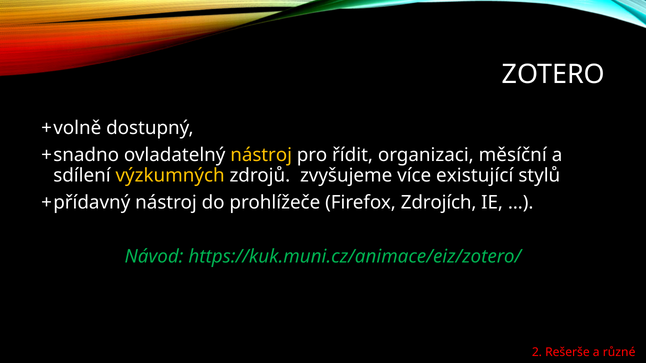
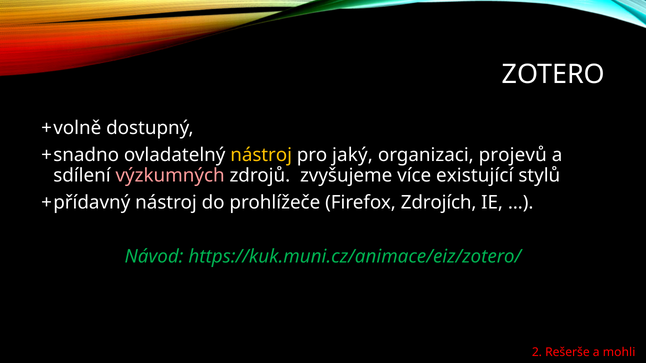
řídit: řídit -> jaký
měsíční: měsíční -> projevů
výzkumných colour: yellow -> pink
různé: různé -> mohli
